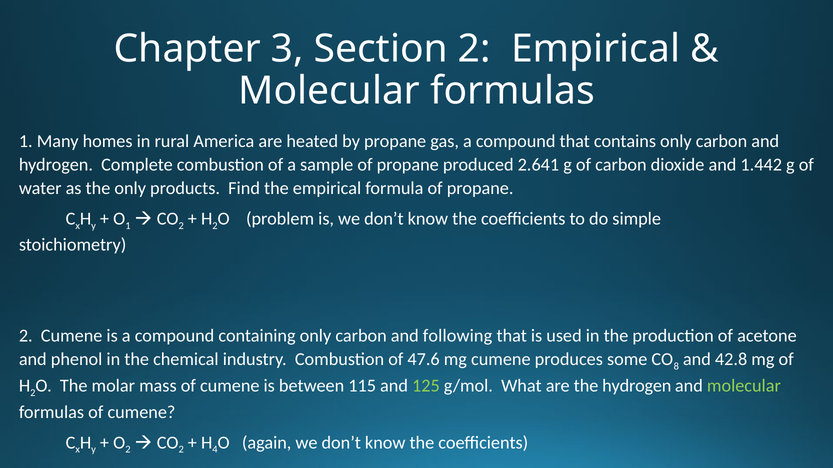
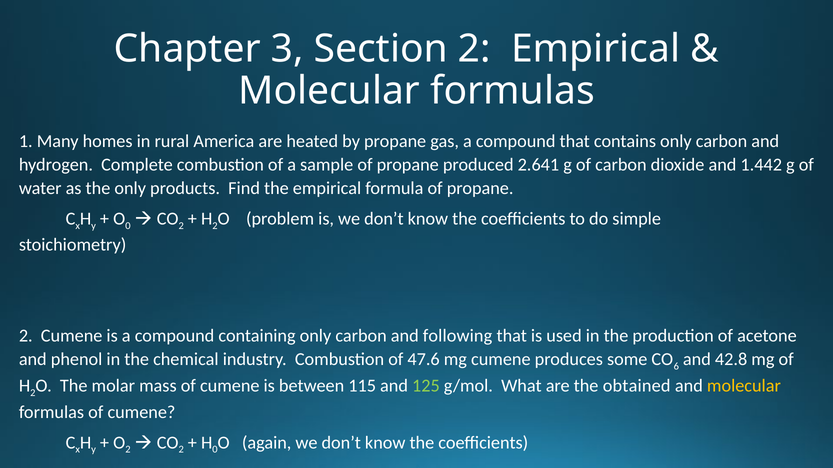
1 at (128, 226): 1 -> 0
8: 8 -> 6
the hydrogen: hydrogen -> obtained
molecular at (744, 386) colour: light green -> yellow
4 at (215, 450): 4 -> 0
